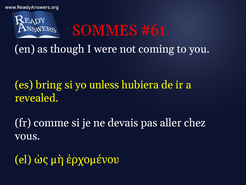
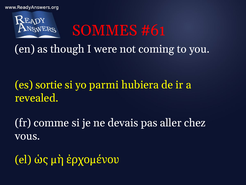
bring: bring -> sortie
unless: unless -> parmi
